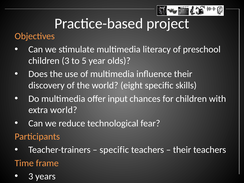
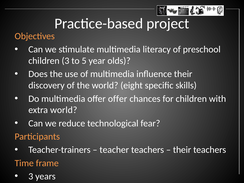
offer input: input -> offer
specific at (114, 150): specific -> teacher
